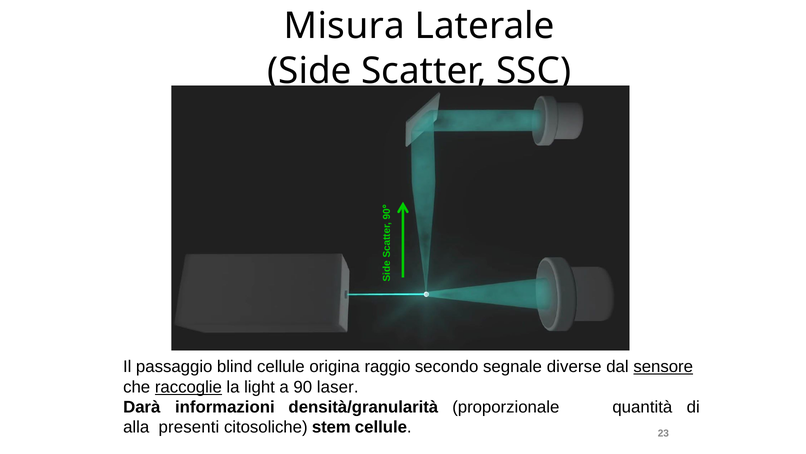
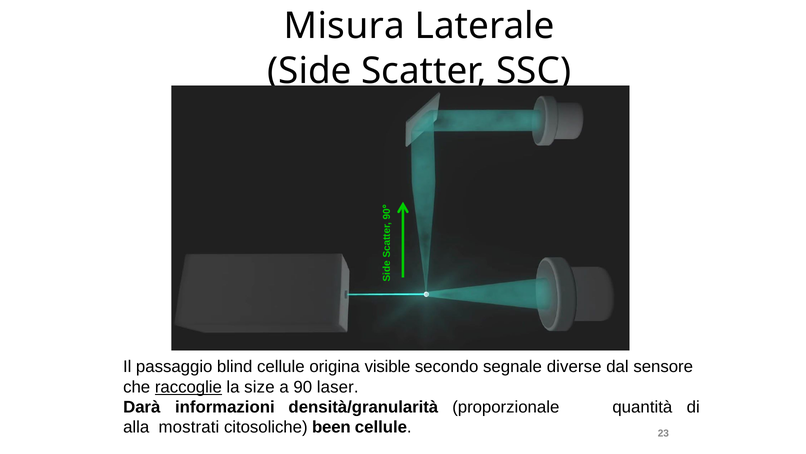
raggio: raggio -> visible
sensore underline: present -> none
light: light -> size
presenti: presenti -> mostrati
stem: stem -> been
